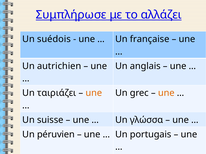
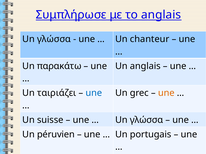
το αλλάζει: αλλάζει -> anglais
suédois at (54, 39): suédois -> γλώσσα
française: française -> chanteur
autrichien: autrichien -> παρακάτω
une at (94, 93) colour: orange -> blue
